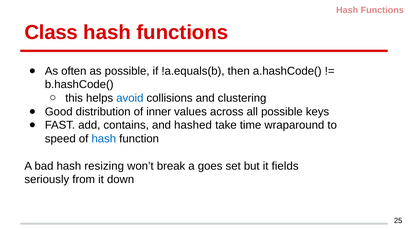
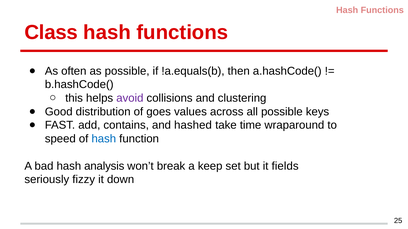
avoid colour: blue -> purple
inner: inner -> goes
resizing: resizing -> analysis
goes: goes -> keep
from: from -> fizzy
